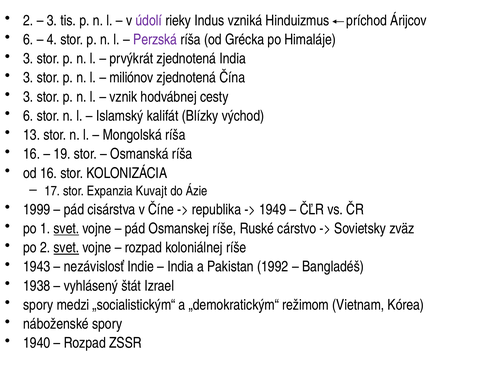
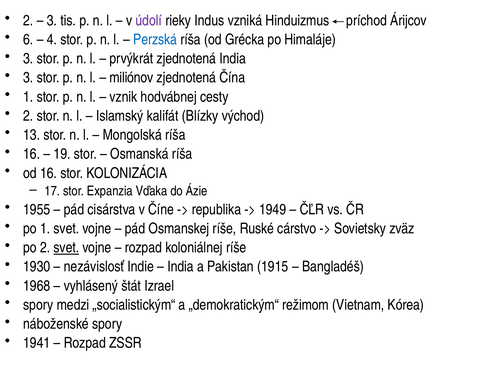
Perzská colour: purple -> blue
3 at (28, 97): 3 -> 1
6 at (28, 116): 6 -> 2
Kuvajt: Kuvajt -> Vďaka
1999: 1999 -> 1955
svet at (66, 229) underline: present -> none
1943: 1943 -> 1930
1992: 1992 -> 1915
1938: 1938 -> 1968
1940: 1940 -> 1941
